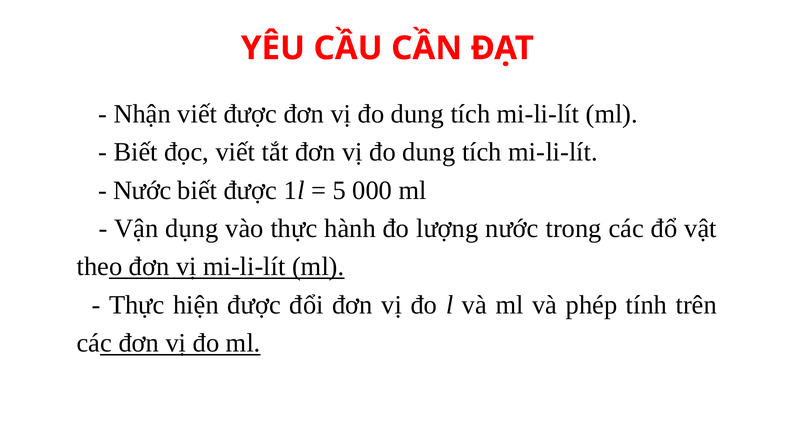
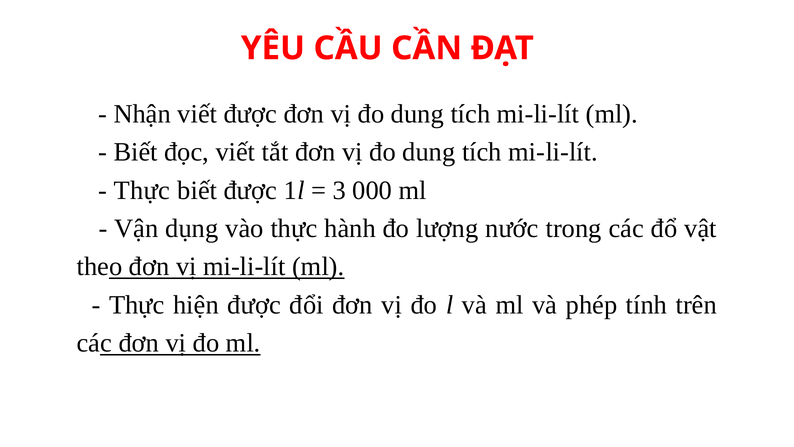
Nước at (142, 190): Nước -> Thực
5: 5 -> 3
